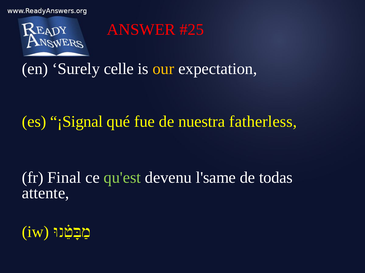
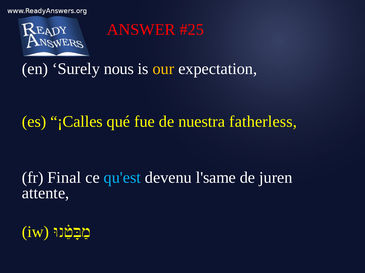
celle: celle -> nous
¡Signal: ¡Signal -> ¡Calles
qu'est colour: light green -> light blue
todas: todas -> juren
